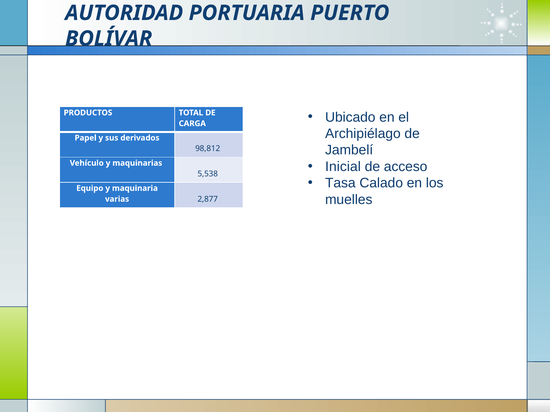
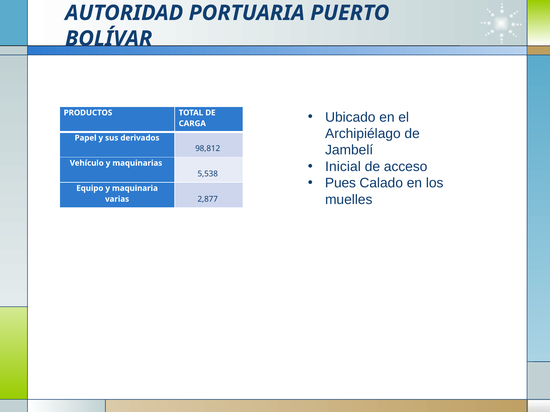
Tasa: Tasa -> Pues
